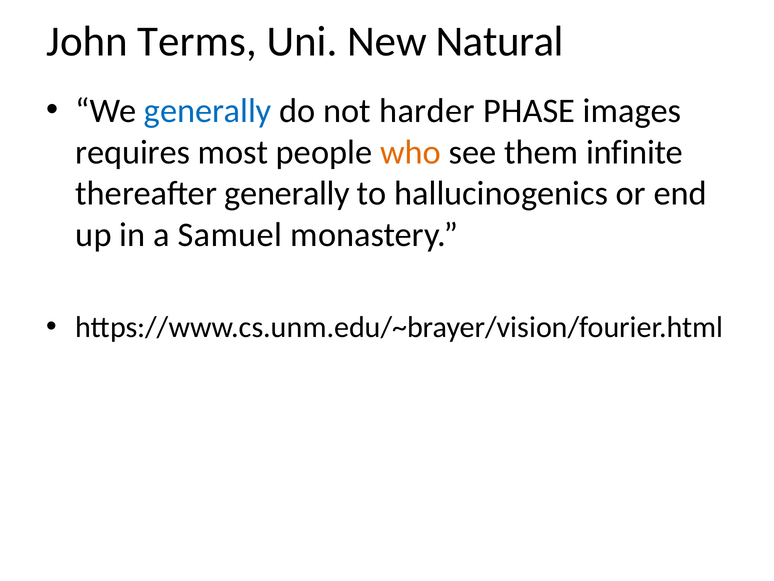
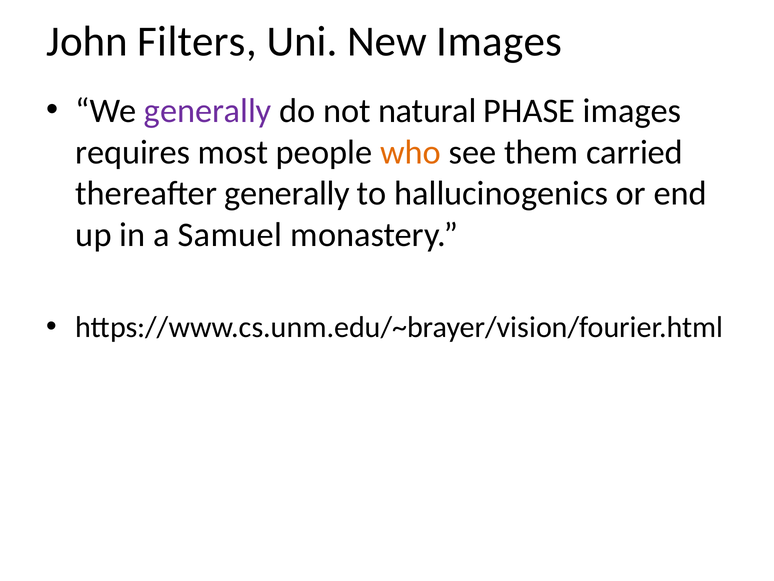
Terms: Terms -> Filters
New Natural: Natural -> Images
generally at (208, 111) colour: blue -> purple
harder: harder -> natural
infinite: infinite -> carried
